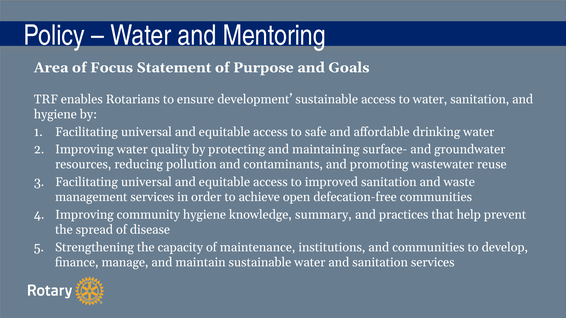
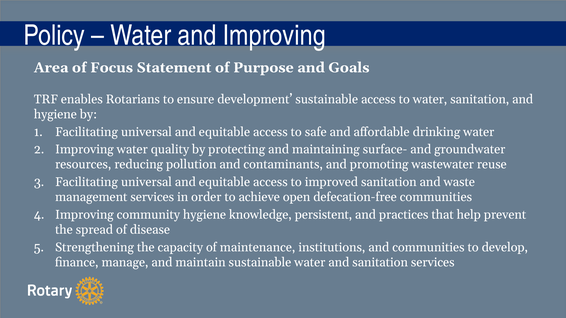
and Mentoring: Mentoring -> Improving
summary: summary -> persistent
